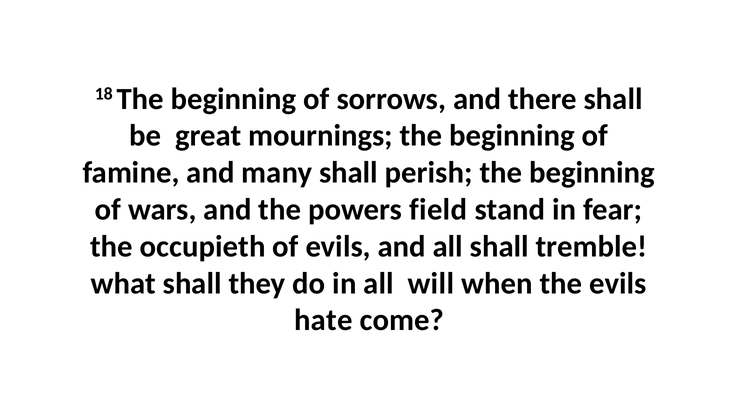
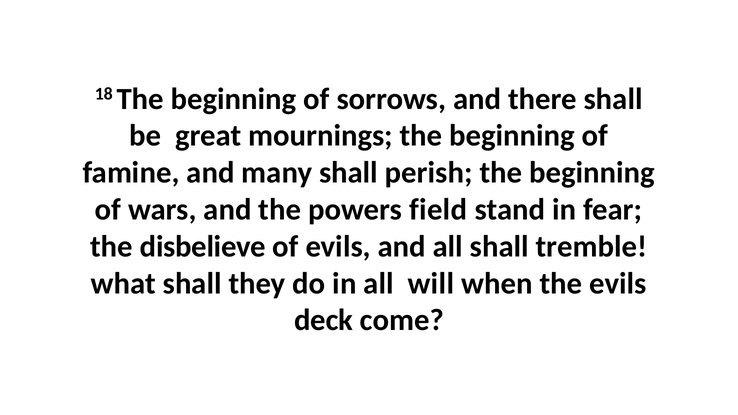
occupieth: occupieth -> disbelieve
hate: hate -> deck
